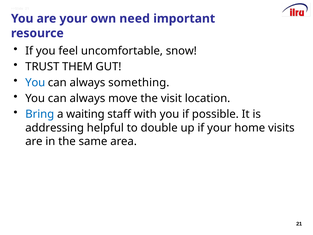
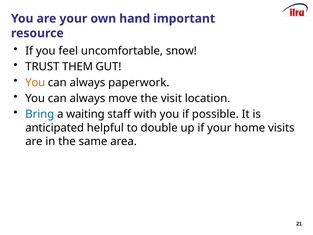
need: need -> hand
You at (35, 82) colour: blue -> orange
something: something -> paperwork
addressing: addressing -> anticipated
